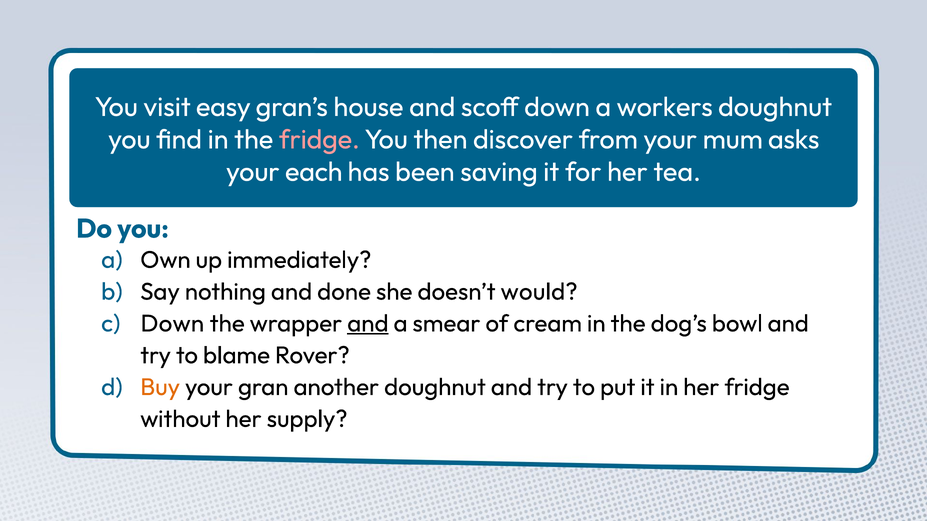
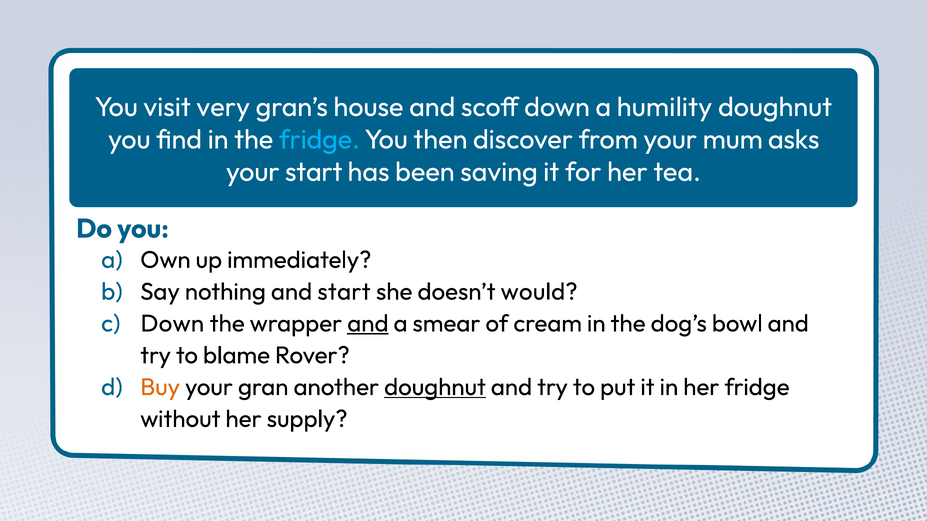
easy: easy -> very
workers: workers -> humility
fridge at (319, 140) colour: pink -> light blue
your each: each -> start
and done: done -> start
doughnut at (435, 387) underline: none -> present
